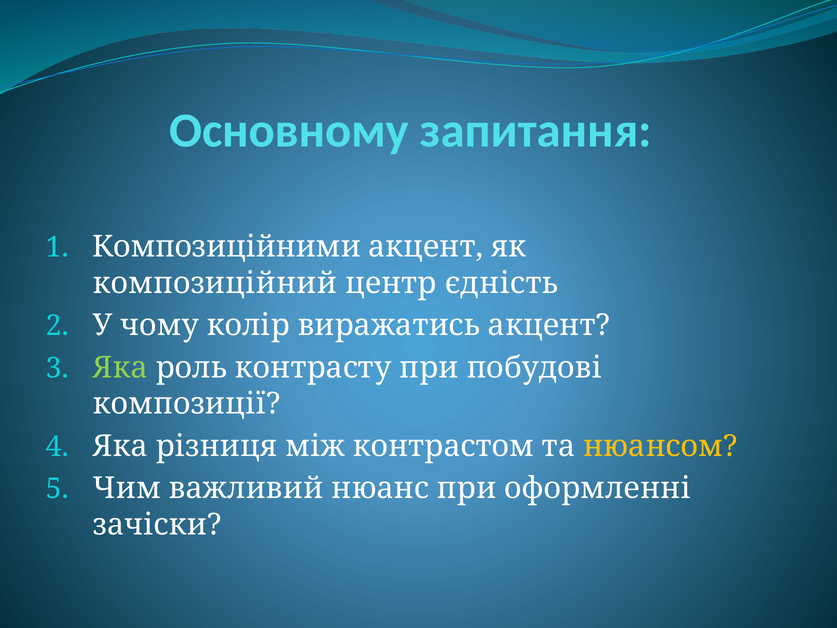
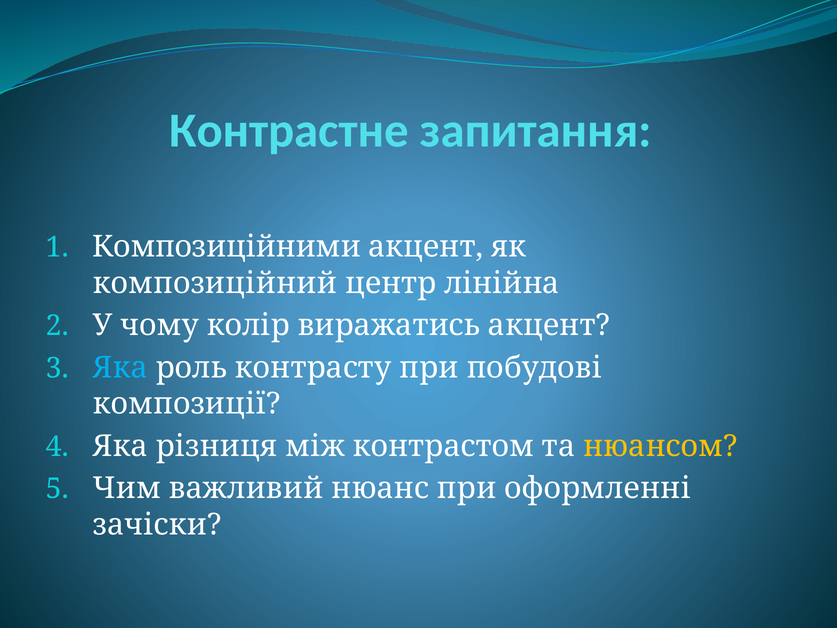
Основному: Основному -> Контрастне
єдність: єдність -> лінійна
Яка at (120, 368) colour: light green -> light blue
